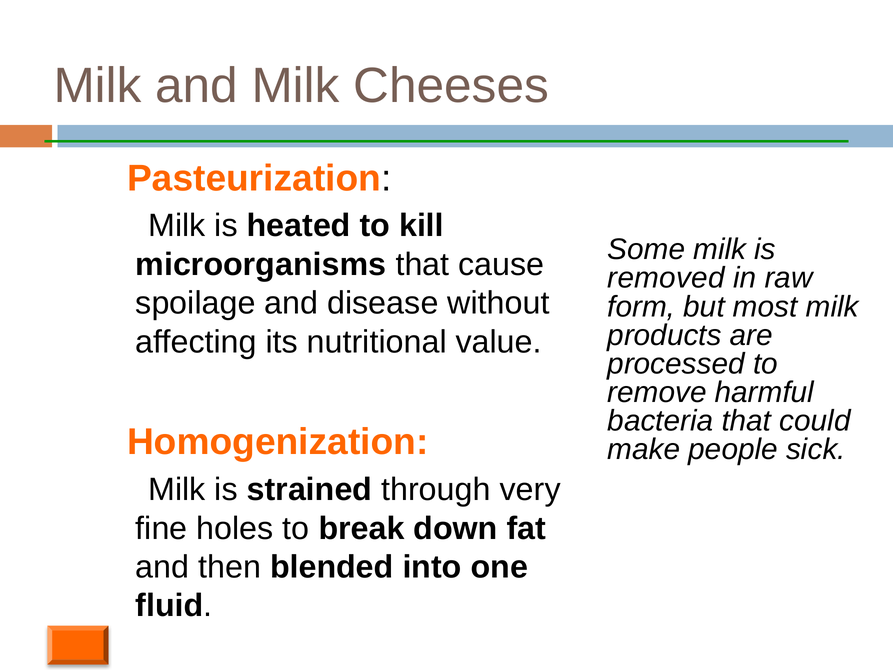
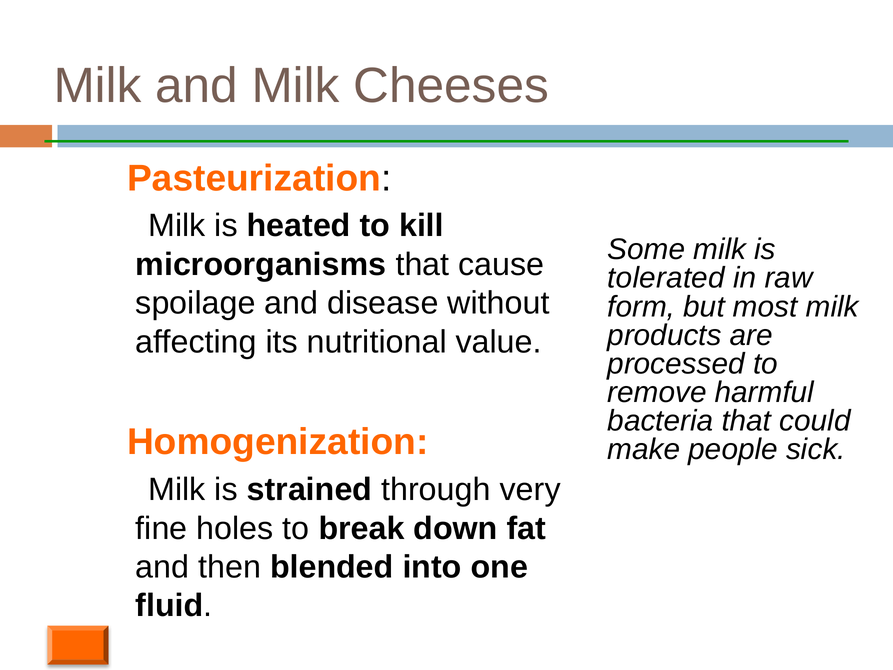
removed: removed -> tolerated
